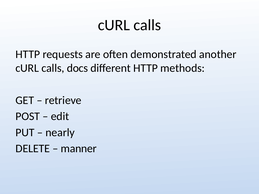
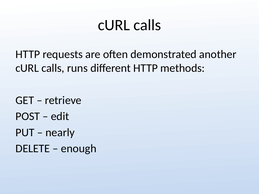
docs: docs -> runs
manner: manner -> enough
